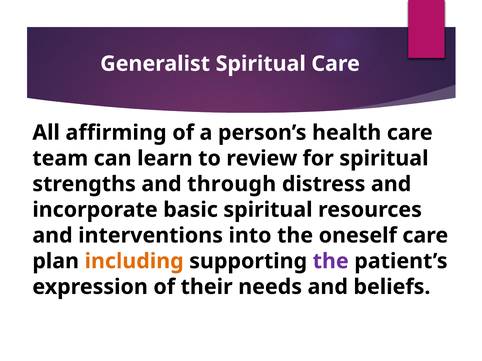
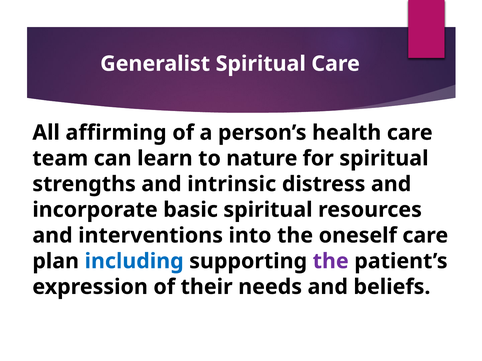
review: review -> nature
through: through -> intrinsic
including colour: orange -> blue
